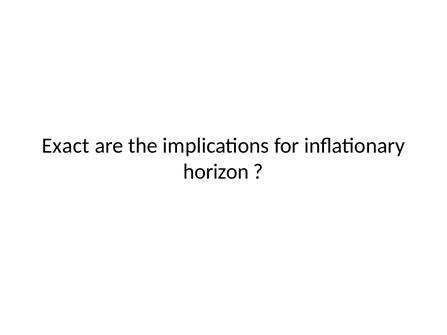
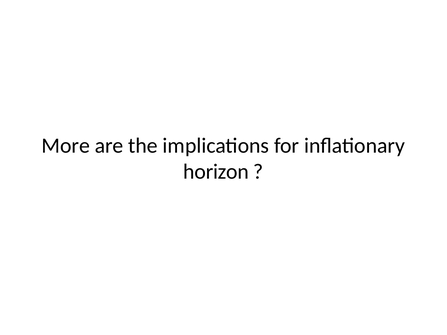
Exact: Exact -> More
